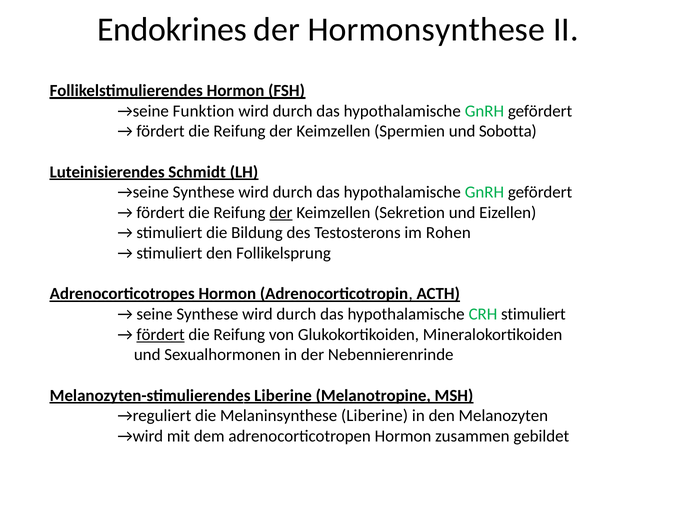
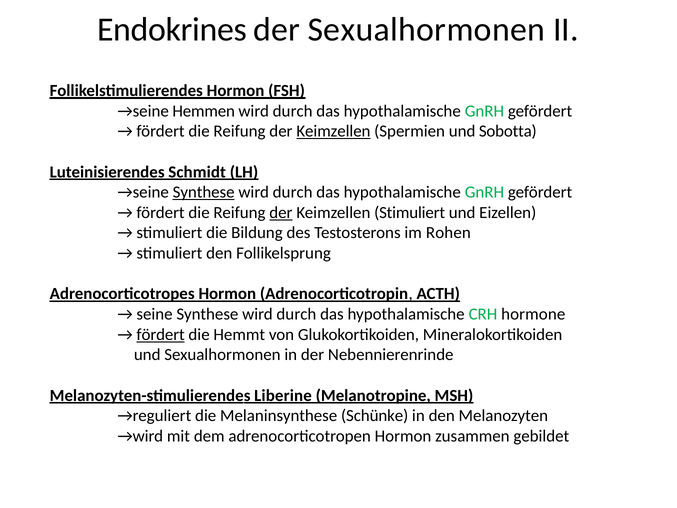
der Hormonsynthese: Hormonsynthese -> Sexualhormonen
Funktion: Funktion -> Hemmen
Keimzellen at (333, 131) underline: none -> present
Synthese at (204, 192) underline: none -> present
Keimzellen Sekretion: Sekretion -> Stimuliert
CRH stimuliert: stimuliert -> hormone
Reifung at (239, 334): Reifung -> Hemmt
Melaninsynthese Liberine: Liberine -> Schünke
